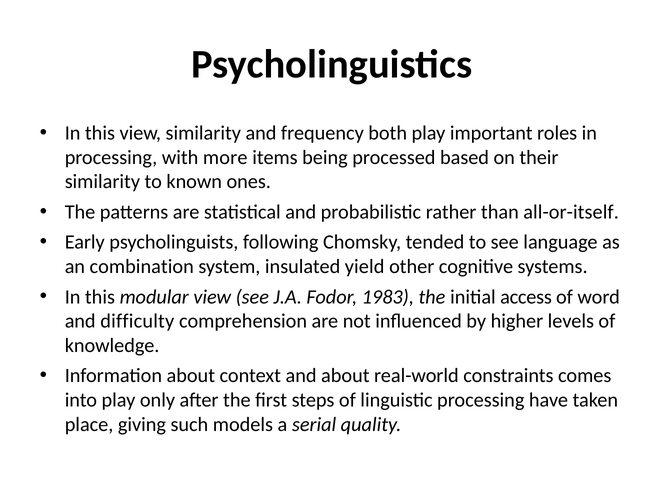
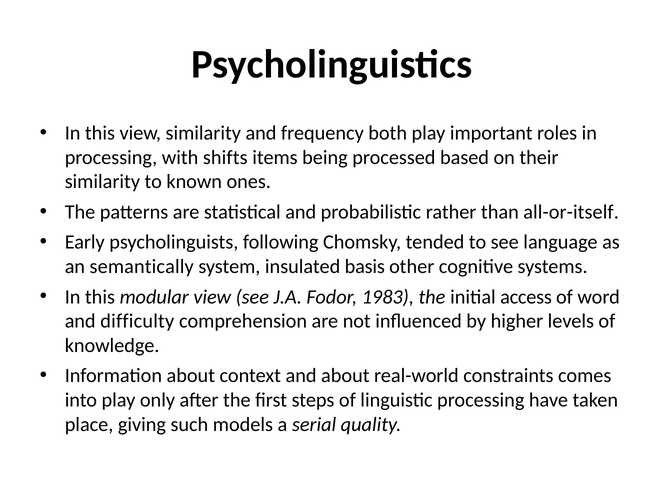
more: more -> shifts
combination: combination -> semantically
yield: yield -> basis
